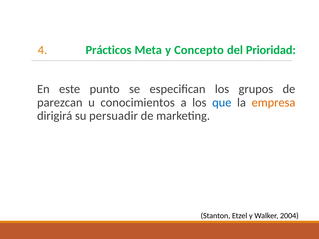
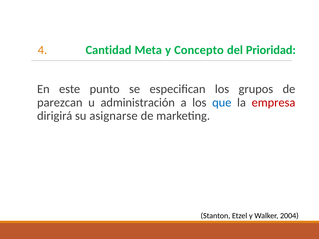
Prácticos: Prácticos -> Cantidad
conocimientos: conocimientos -> administración
empresa colour: orange -> red
persuadir: persuadir -> asignarse
